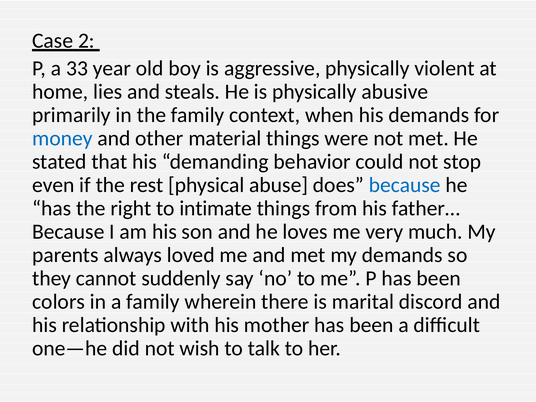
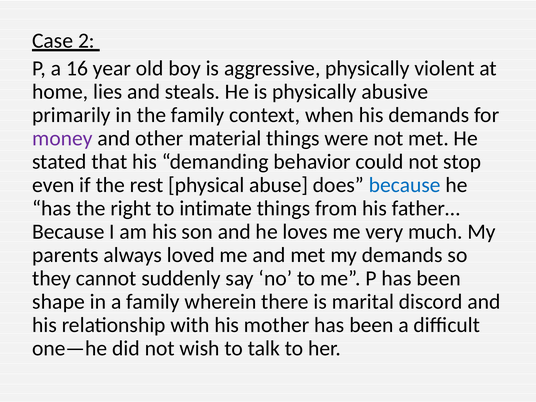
33: 33 -> 16
money colour: blue -> purple
colors: colors -> shape
